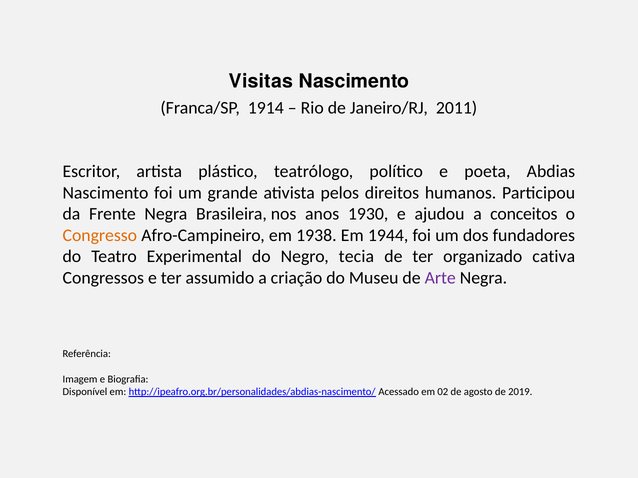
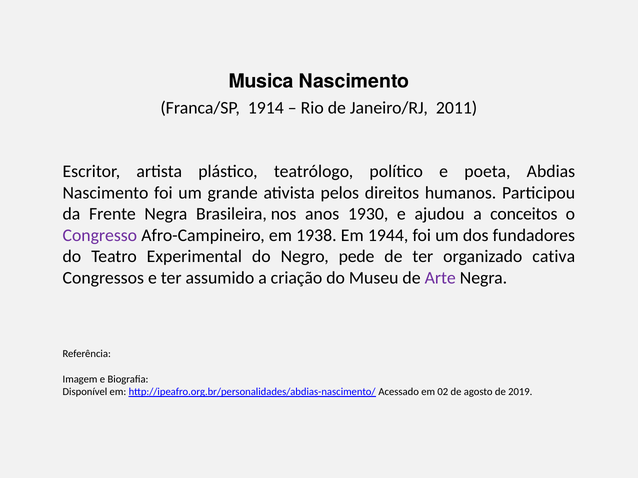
Visitas: Visitas -> Musica
Congresso colour: orange -> purple
tecia: tecia -> pede
